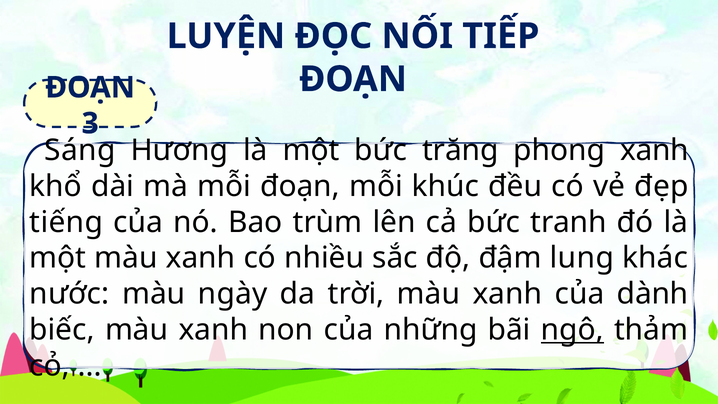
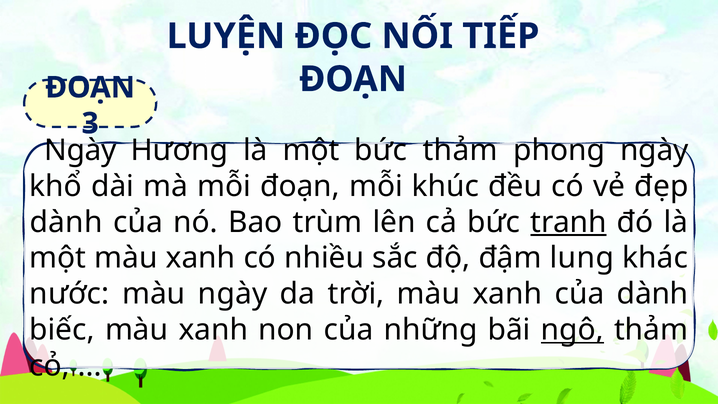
Sáng at (80, 150): Sáng -> Ngày
bức trăng: trăng -> thảm
phong xanh: xanh -> ngày
tiếng at (66, 222): tiếng -> dành
tranh underline: none -> present
